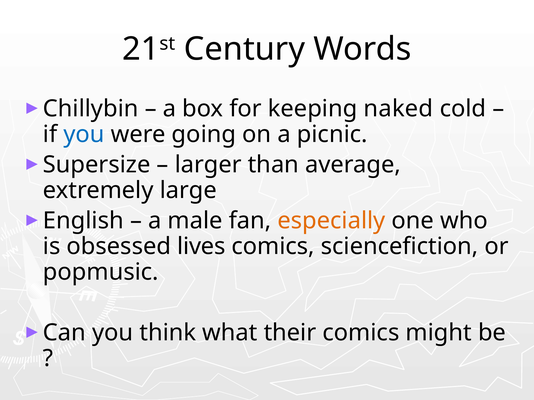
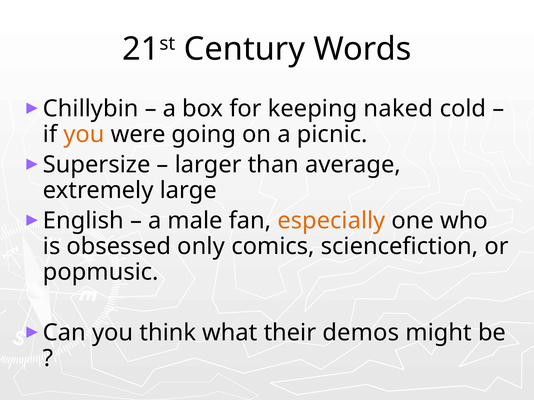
you at (84, 134) colour: blue -> orange
lives: lives -> only
their comics: comics -> demos
